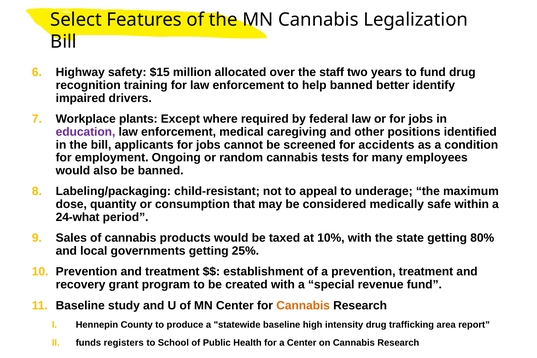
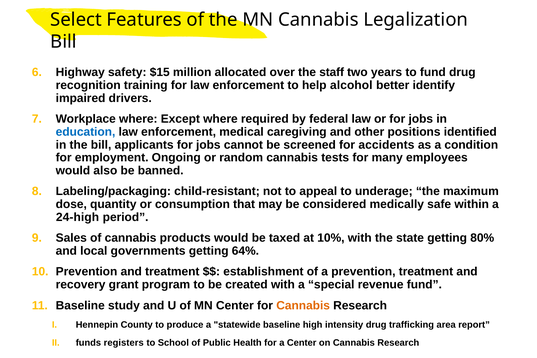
help banned: banned -> alcohol
Workplace plants: plants -> where
education colour: purple -> blue
24-what: 24-what -> 24-high
25%: 25% -> 64%
